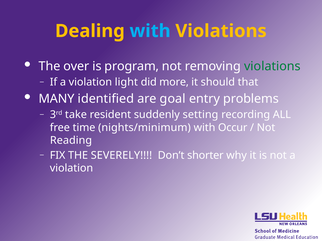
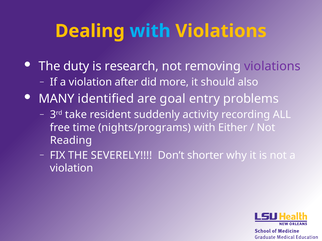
over: over -> duty
program: program -> research
violations at (272, 66) colour: green -> purple
light: light -> after
that: that -> also
setting: setting -> activity
nights/minimum: nights/minimum -> nights/programs
Occur: Occur -> Either
